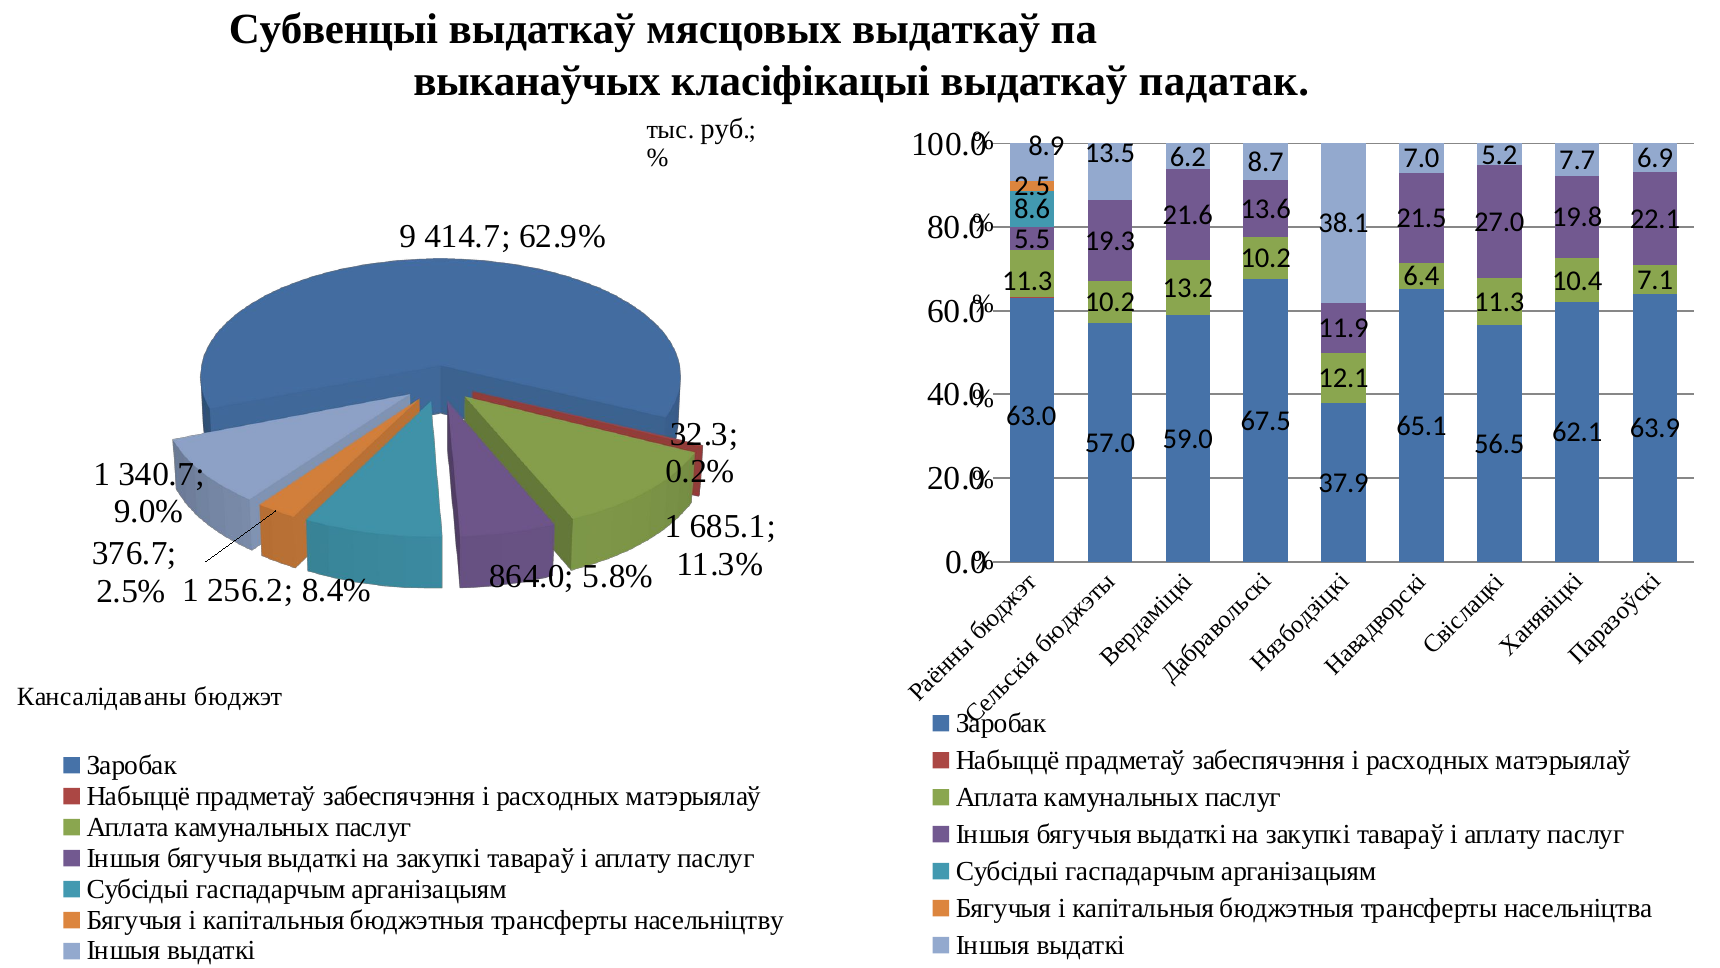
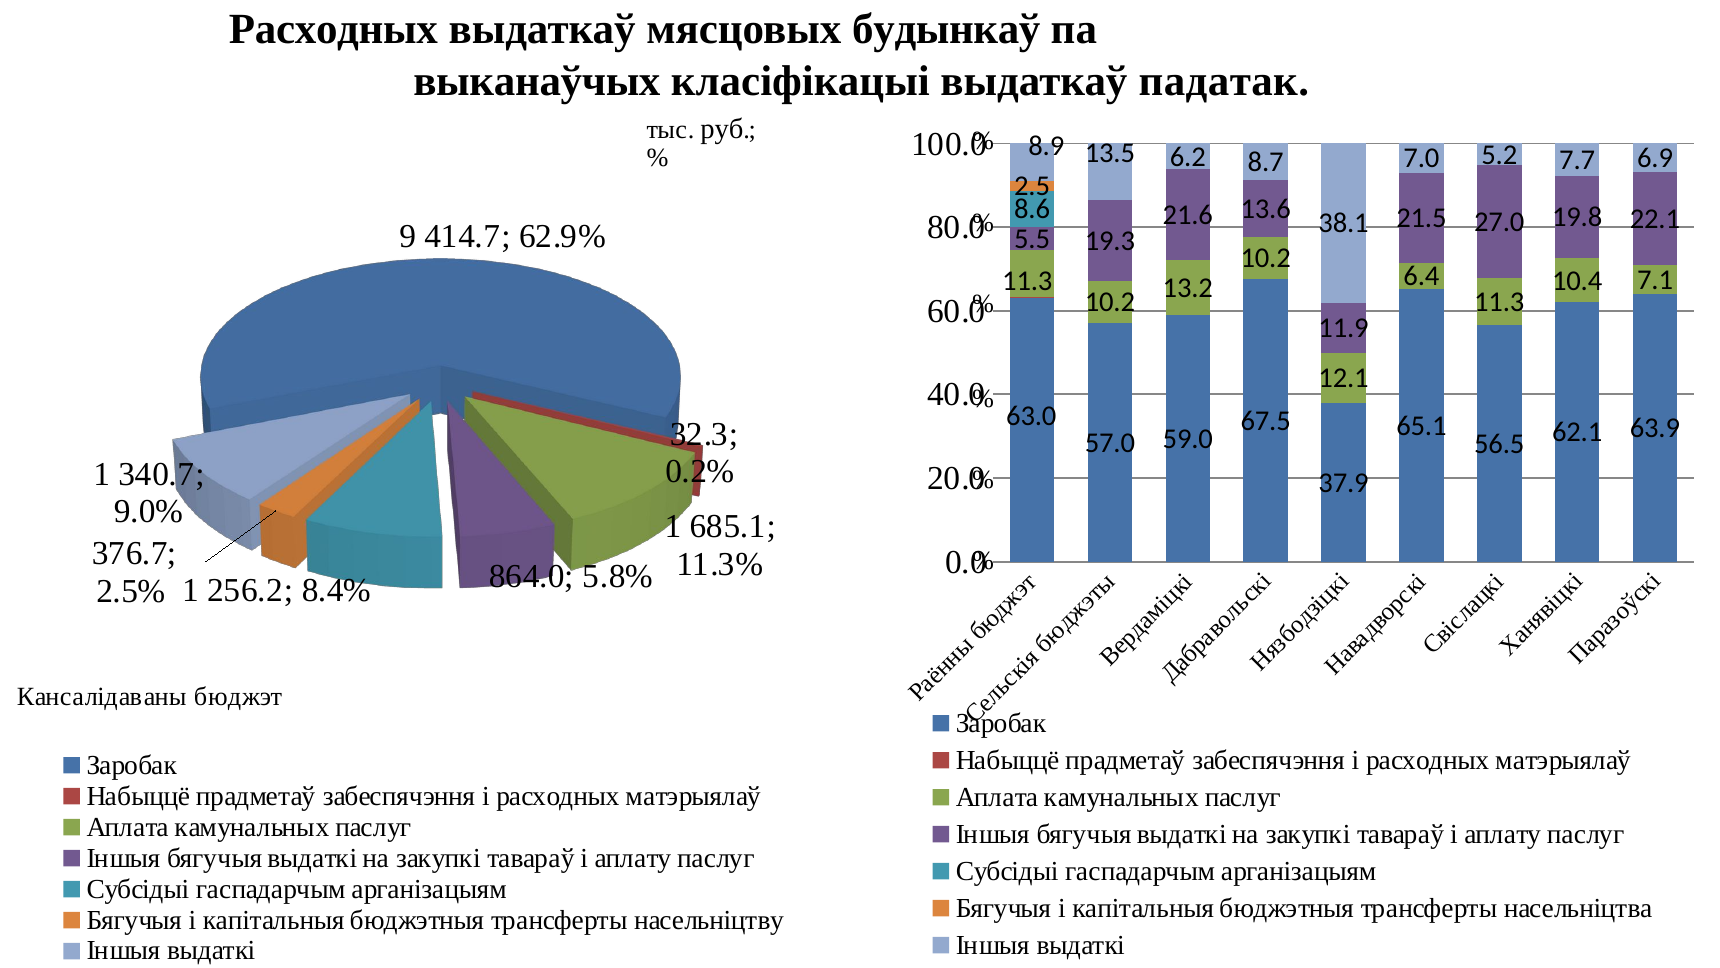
Субвенцыі at (333, 29): Субвенцыі -> Расходных
мясцовых выдаткаў: выдаткаў -> будынкаў
